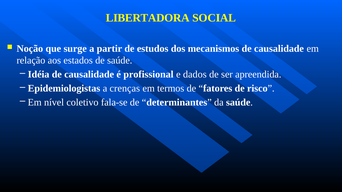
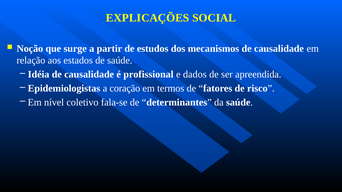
LIBERTADORA: LIBERTADORA -> EXPLICAÇÕES
crenças: crenças -> coração
